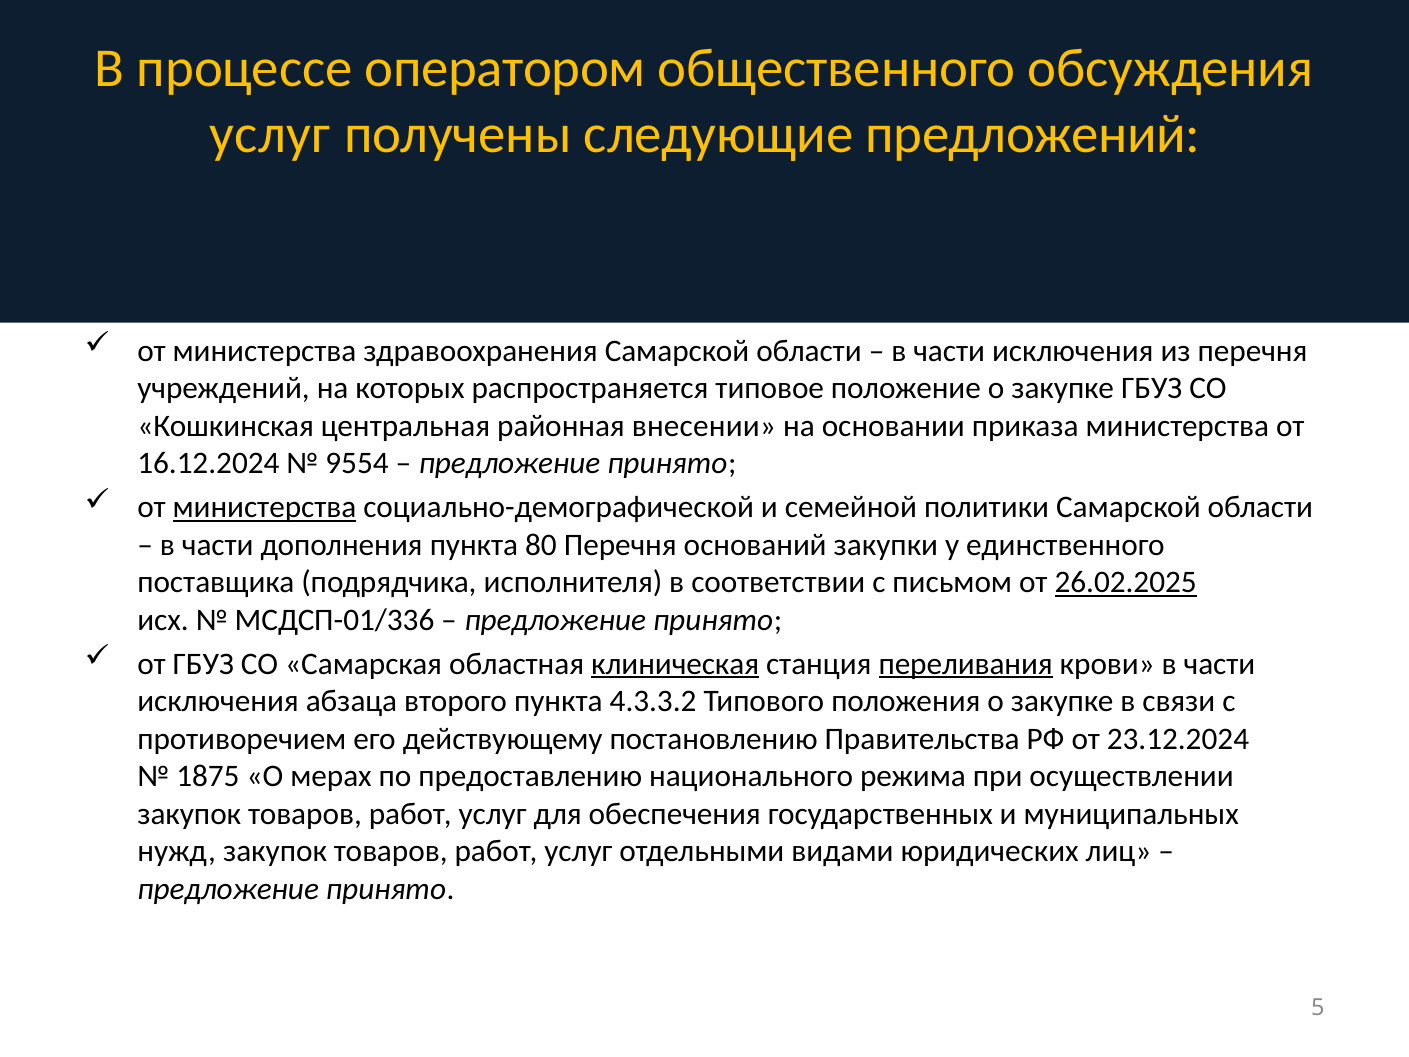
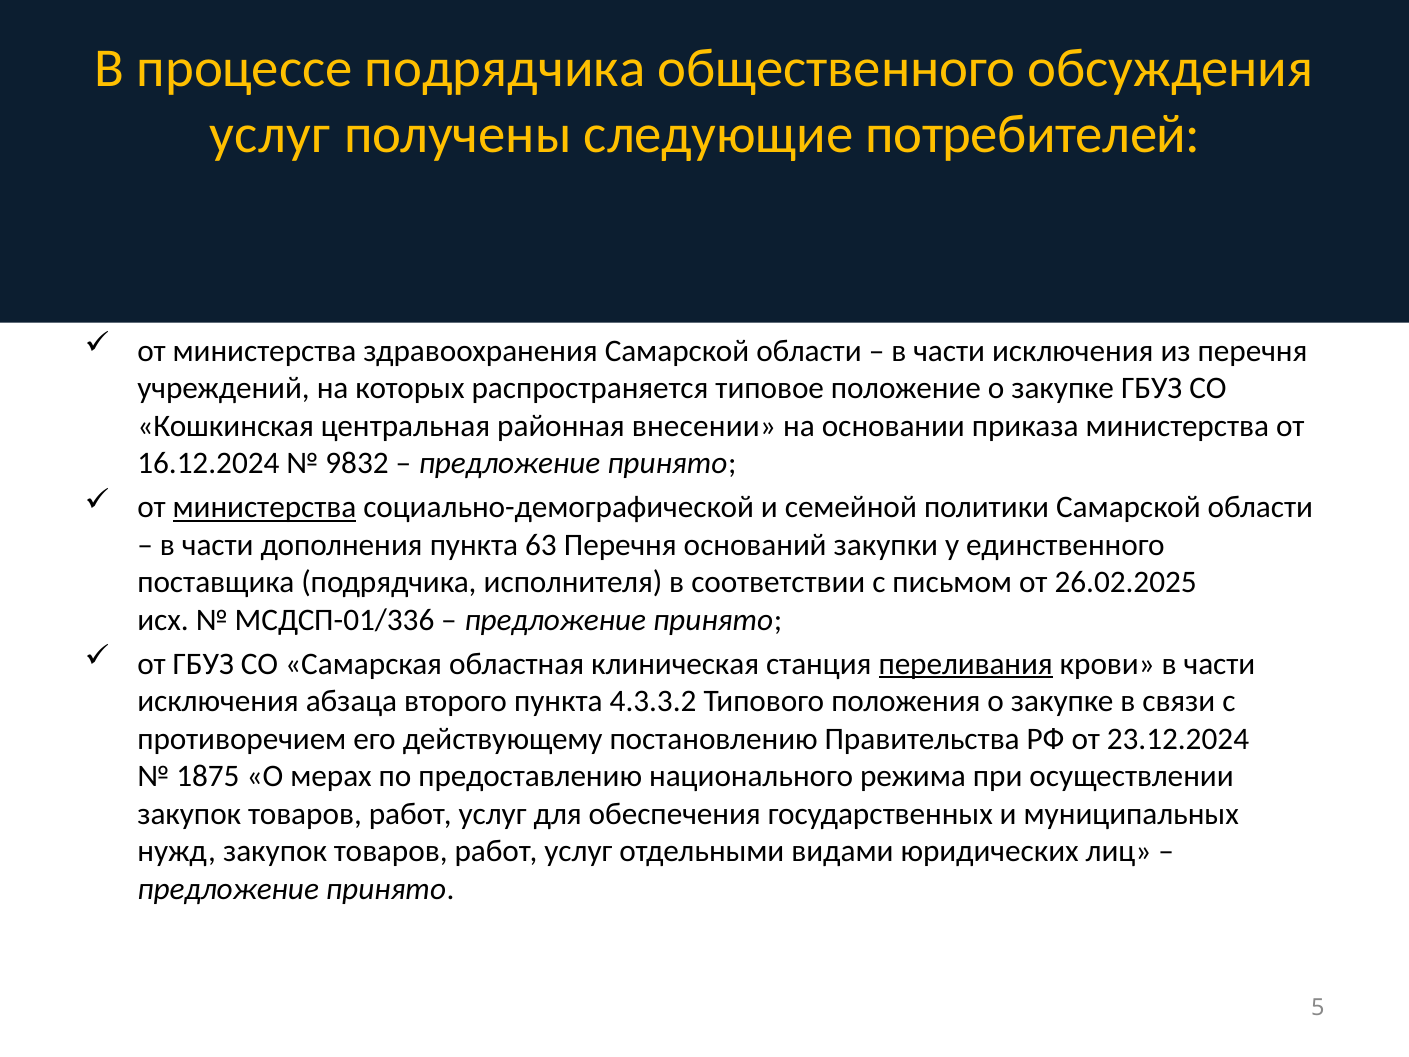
процессе оператором: оператором -> подрядчика
предложений: предложений -> потребителей
9554: 9554 -> 9832
80: 80 -> 63
26.02.2025 underline: present -> none
клиническая underline: present -> none
